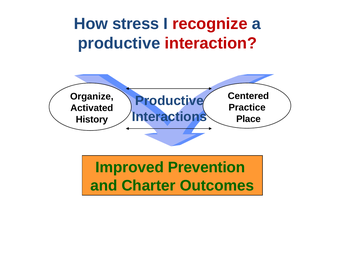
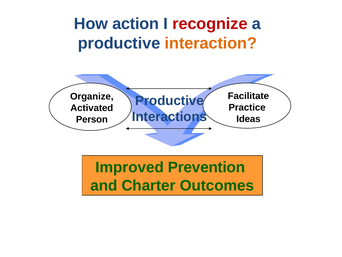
stress: stress -> action
interaction colour: red -> orange
Centered: Centered -> Facilitate
Place: Place -> Ideas
History: History -> Person
